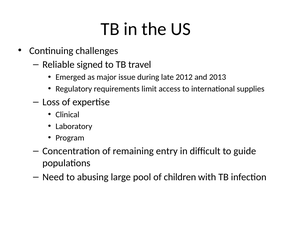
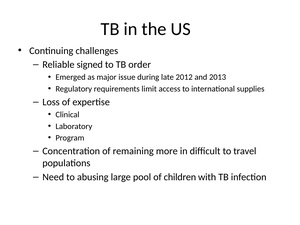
travel: travel -> order
entry: entry -> more
guide: guide -> travel
